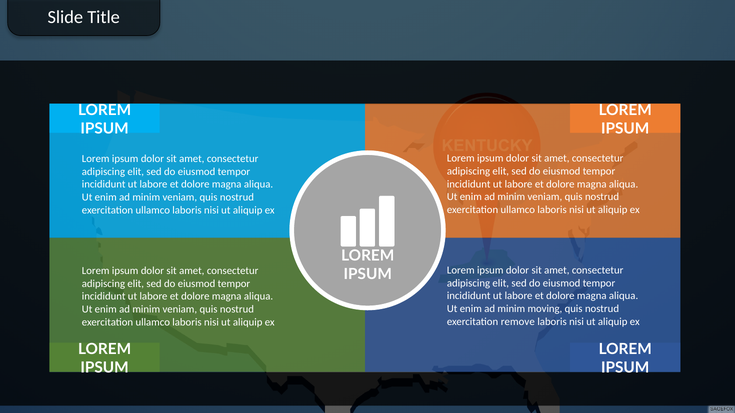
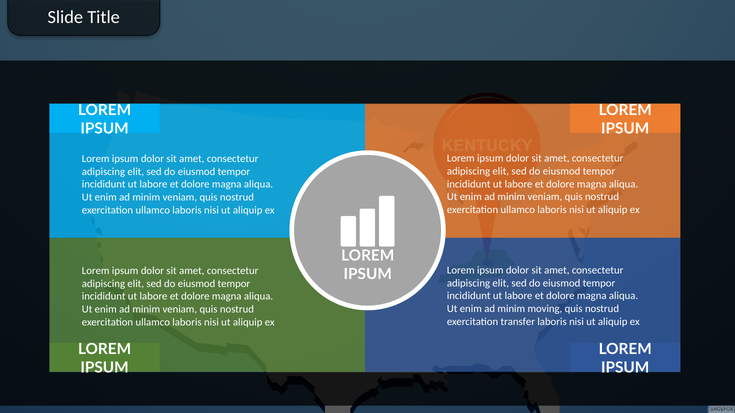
remove: remove -> transfer
